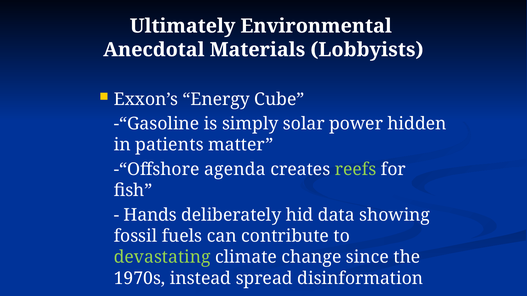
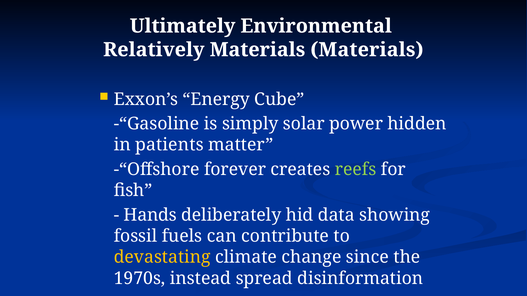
Anecdotal: Anecdotal -> Relatively
Materials Lobbyists: Lobbyists -> Materials
agenda: agenda -> forever
devastating colour: light green -> yellow
